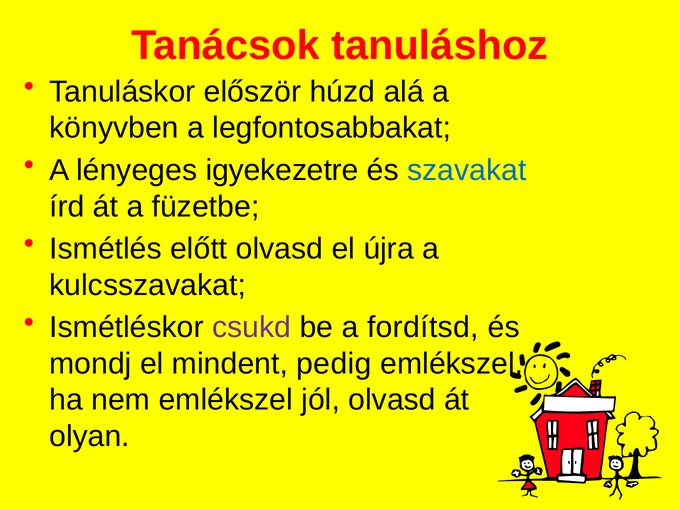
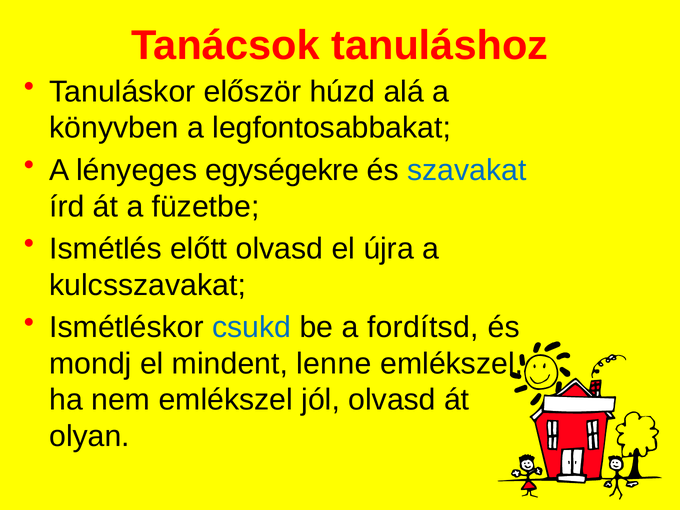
igyekezetre: igyekezetre -> egységekre
csukd colour: purple -> blue
pedig: pedig -> lenne
